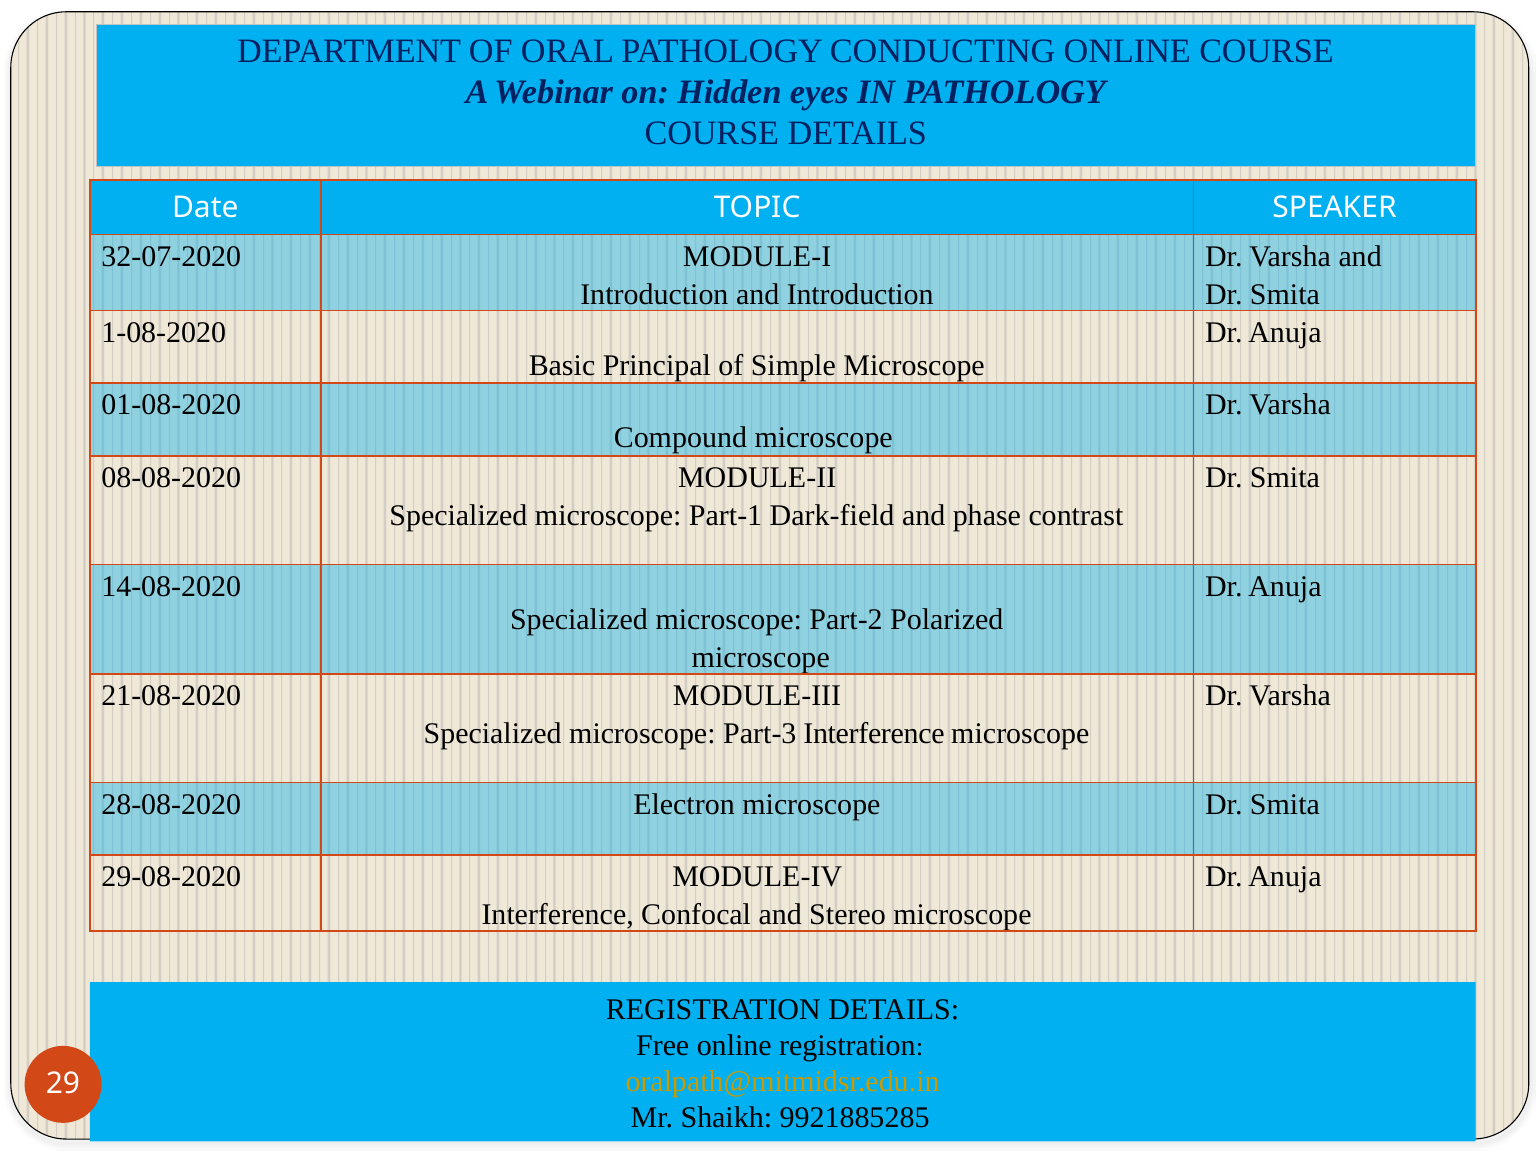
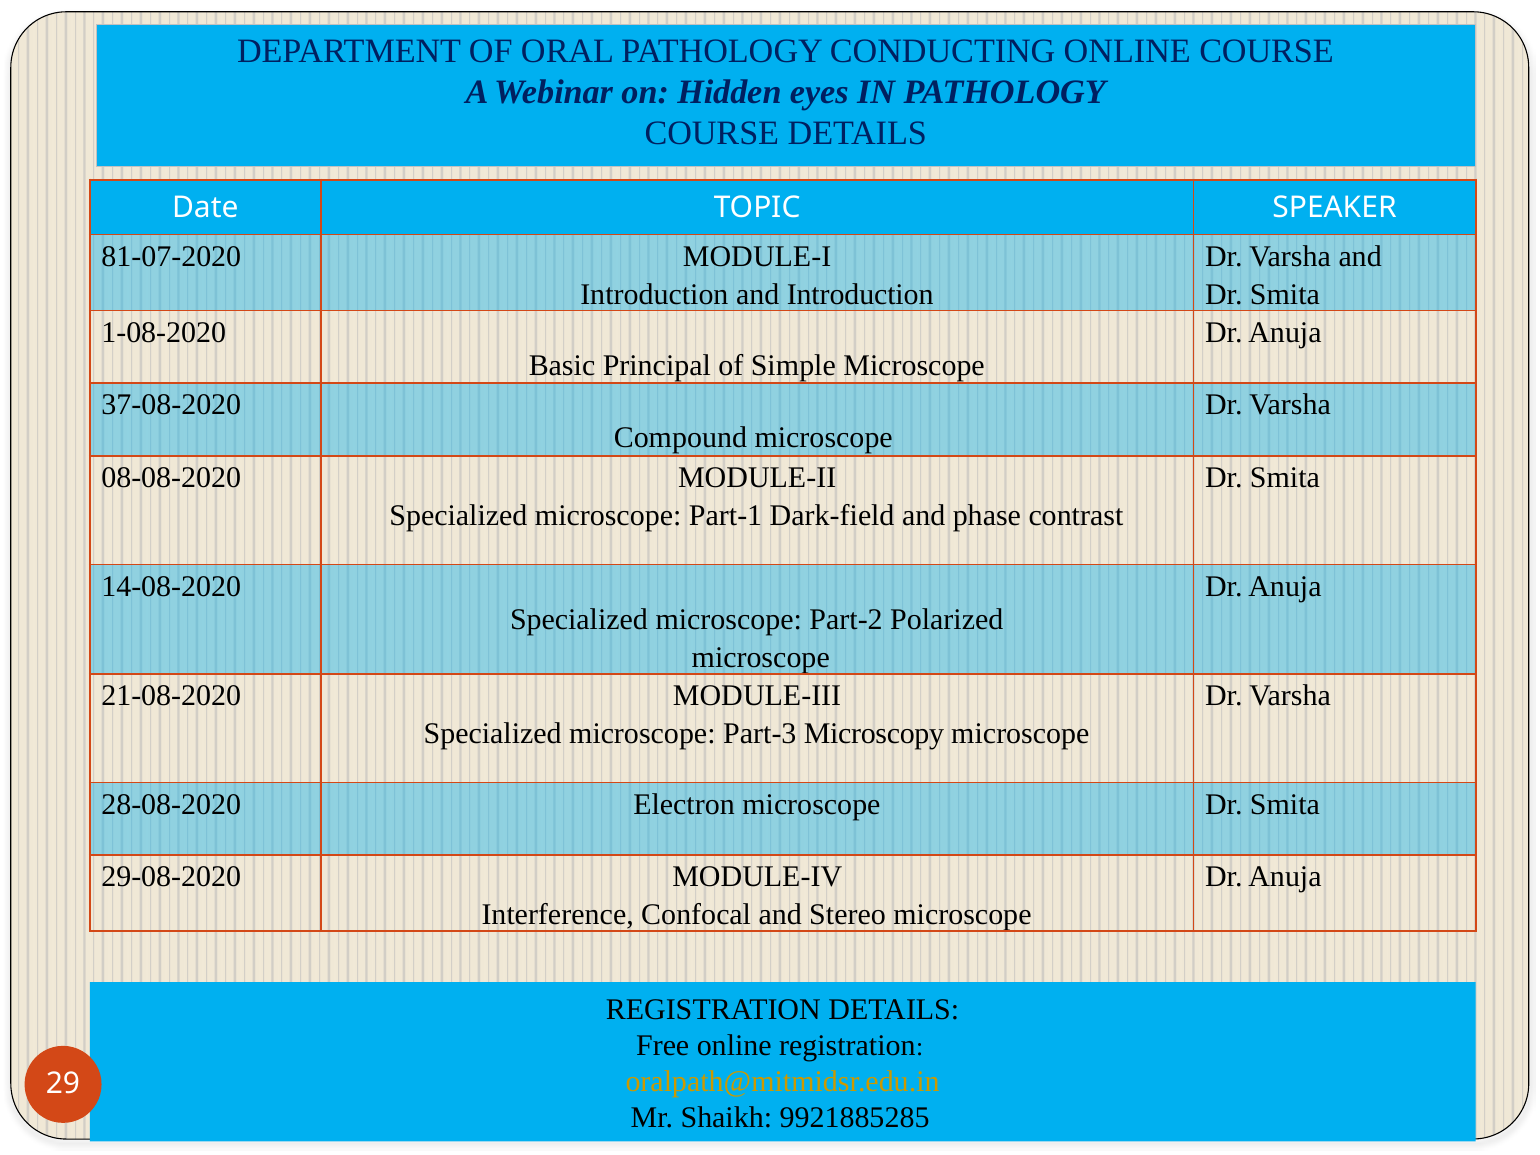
32-07-2020: 32-07-2020 -> 81-07-2020
01-08-2020: 01-08-2020 -> 37-08-2020
Part-3 Interference: Interference -> Microscopy
